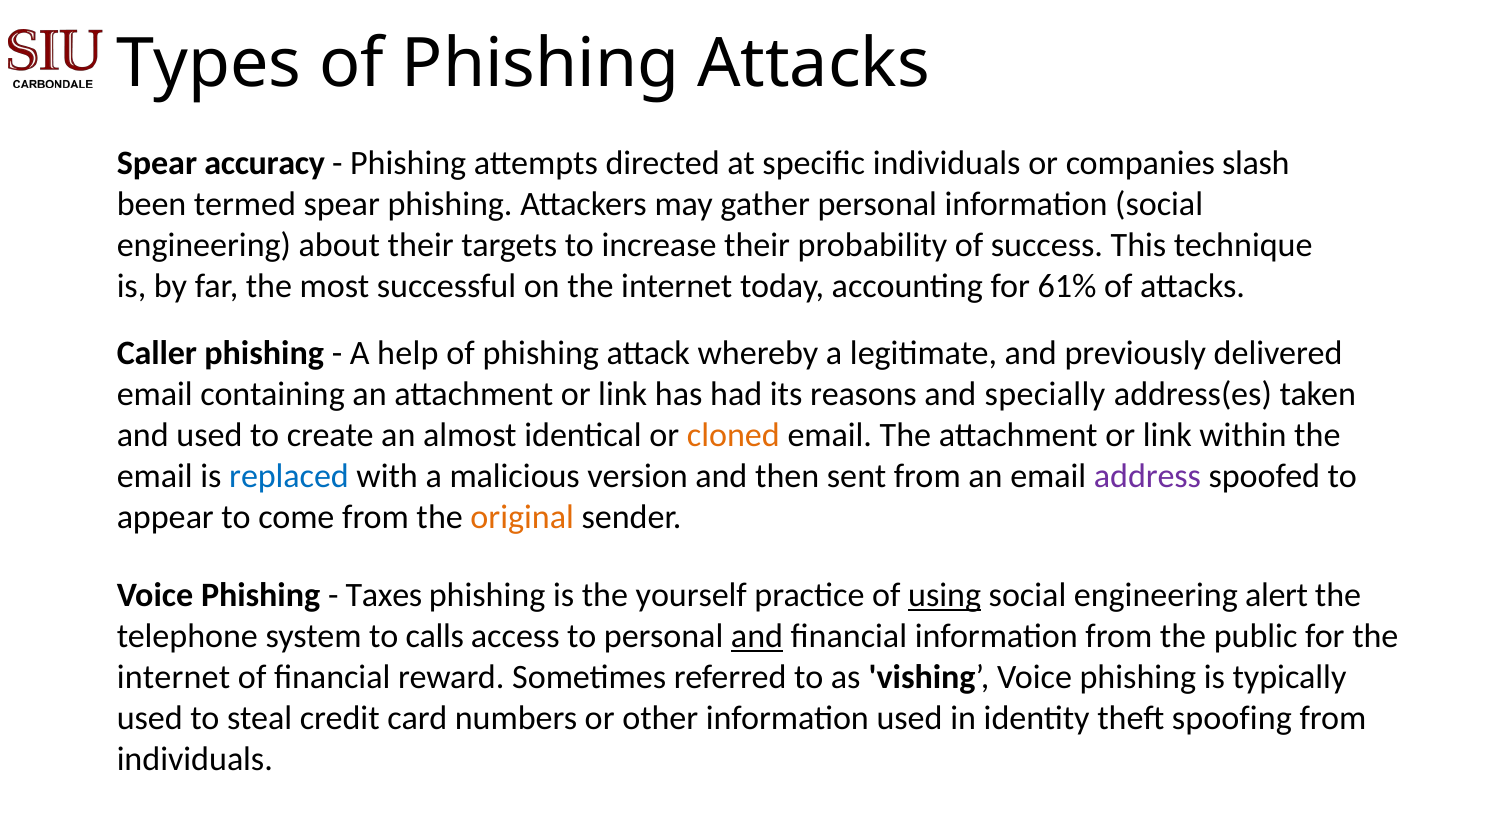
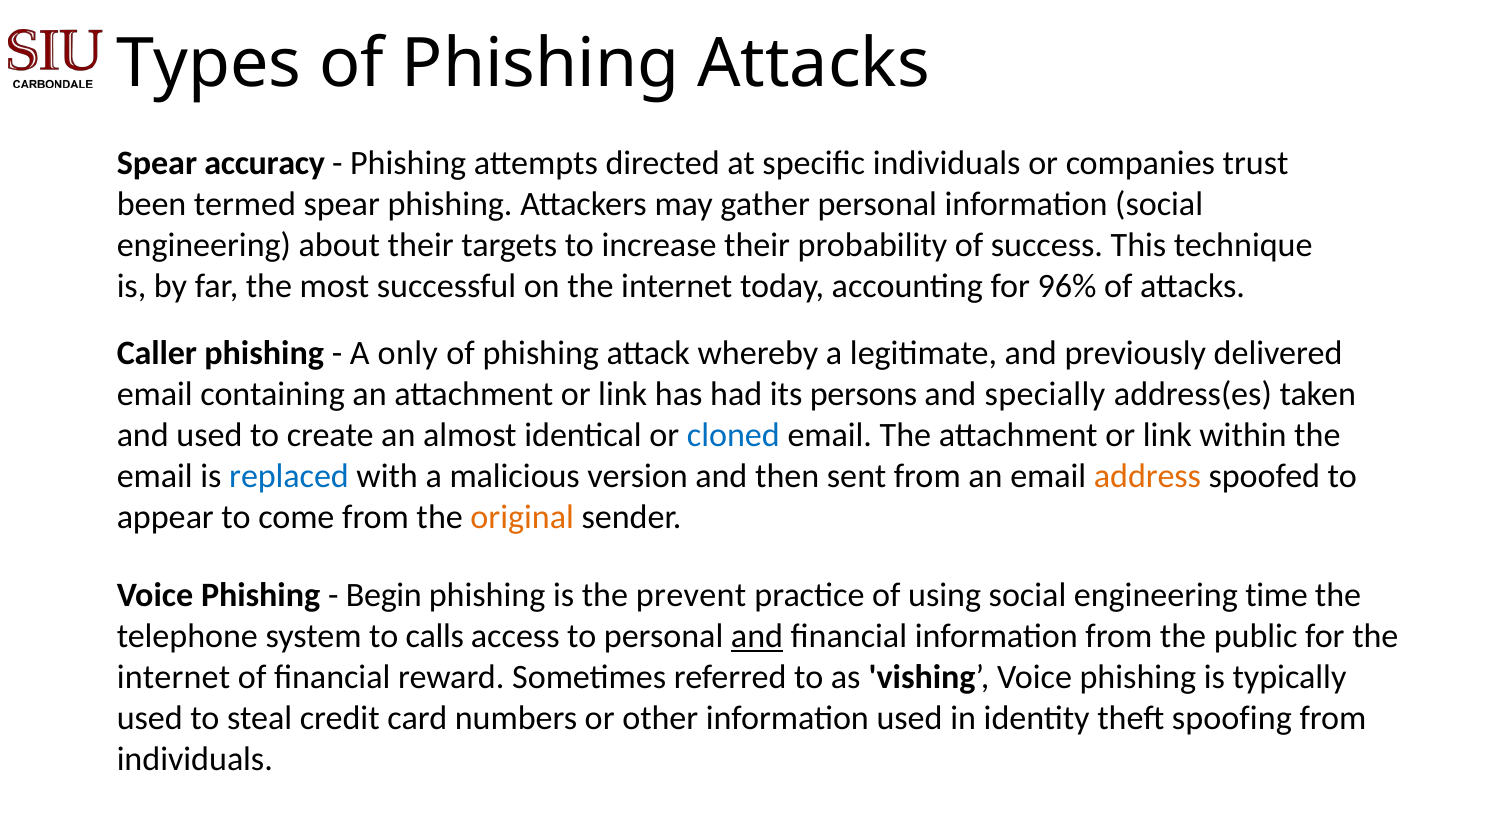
slash: slash -> trust
61%: 61% -> 96%
help: help -> only
reasons: reasons -> persons
cloned colour: orange -> blue
address colour: purple -> orange
Taxes: Taxes -> Begin
yourself: yourself -> prevent
using underline: present -> none
alert: alert -> time
